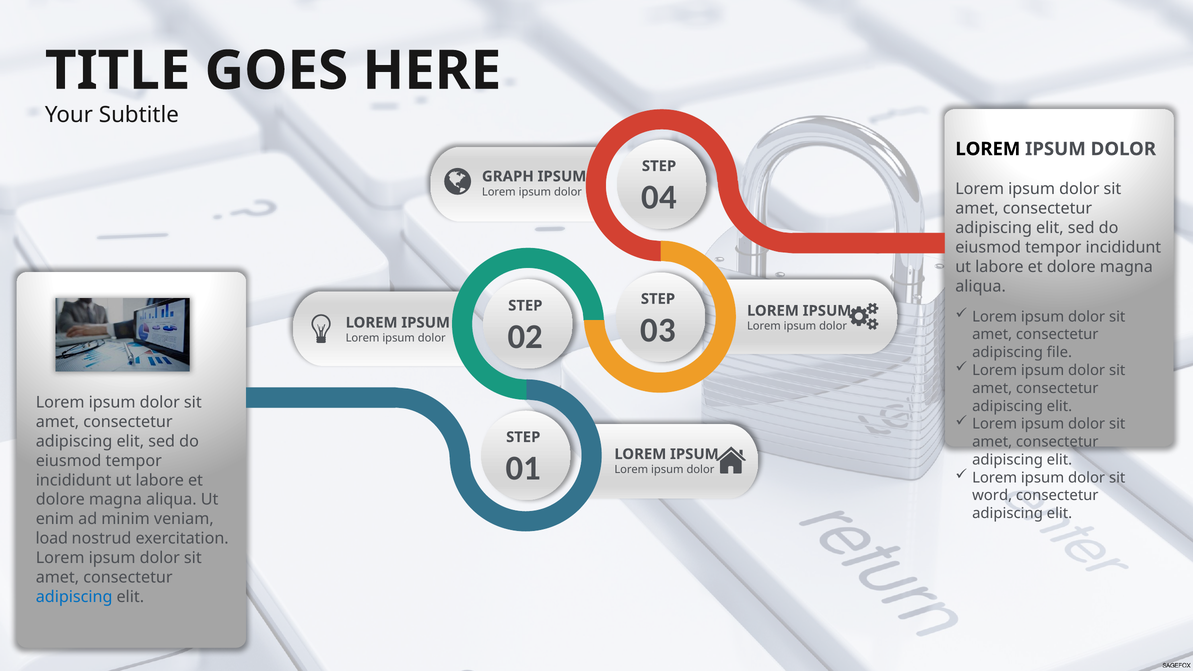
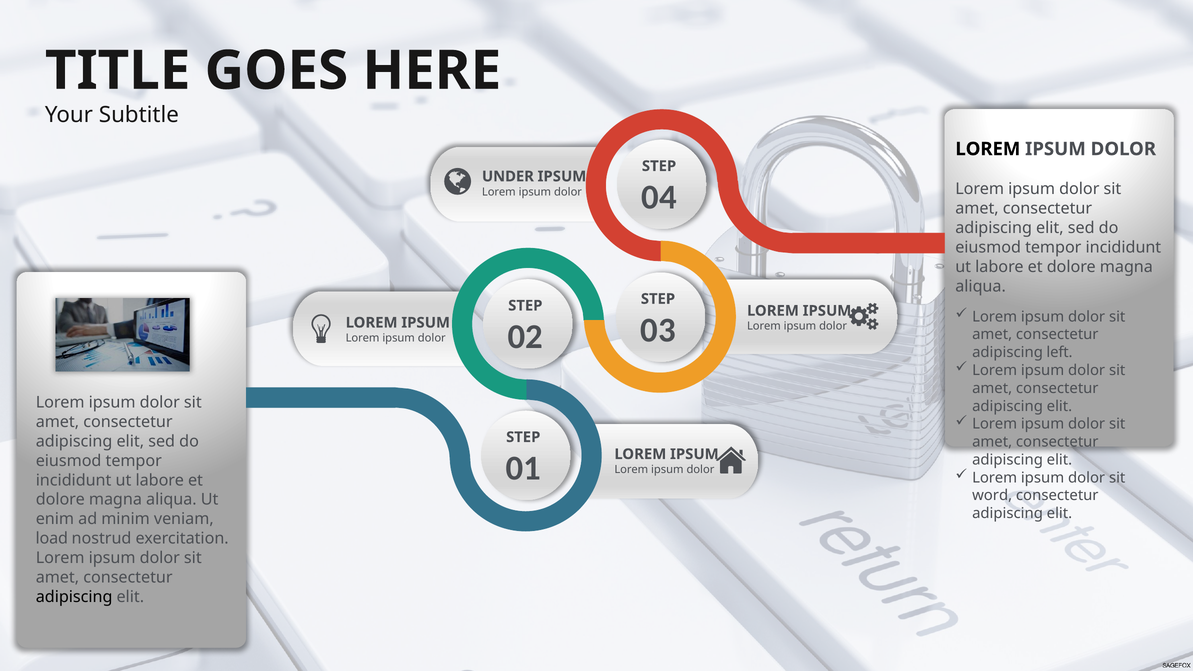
GRAPH: GRAPH -> UNDER
file: file -> left
adipiscing at (74, 597) colour: blue -> black
